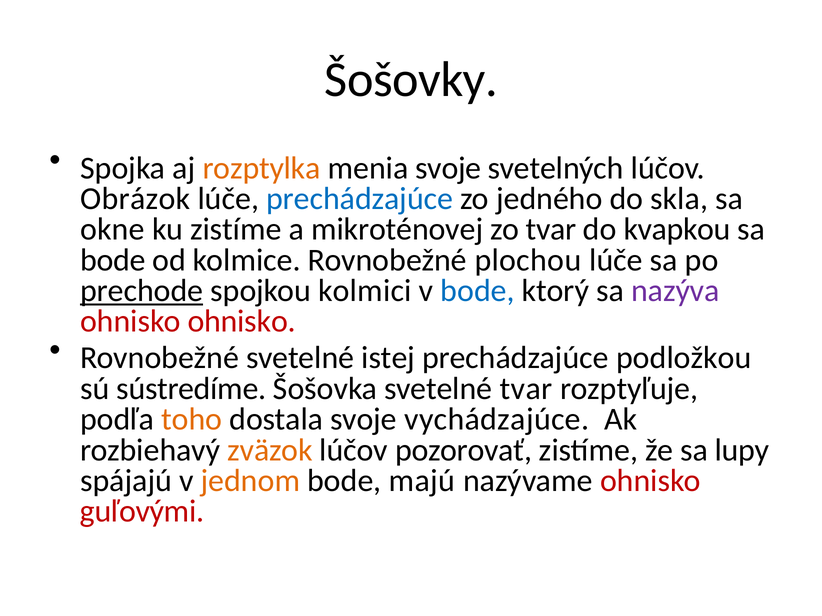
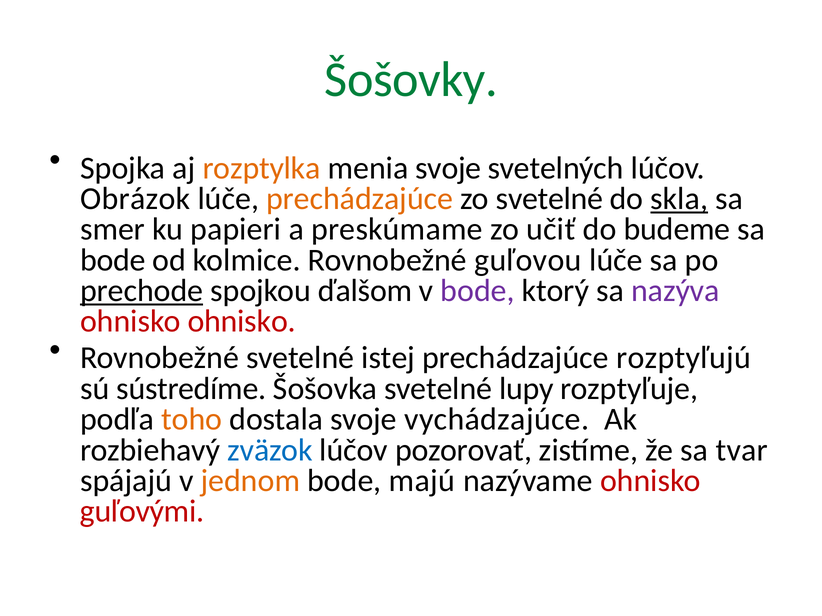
Šošovky colour: black -> green
prechádzajúce at (360, 199) colour: blue -> orange
zo jedného: jedného -> svetelné
skla underline: none -> present
okne: okne -> smer
ku zistíme: zistíme -> papieri
mikroténovej: mikroténovej -> preskúmame
zo tvar: tvar -> učiť
kvapkou: kvapkou -> budeme
plochou: plochou -> guľovou
kolmici: kolmici -> ďalšom
bode at (478, 291) colour: blue -> purple
podložkou: podložkou -> rozptyľujú
svetelné tvar: tvar -> lupy
zväzok colour: orange -> blue
lupy: lupy -> tvar
